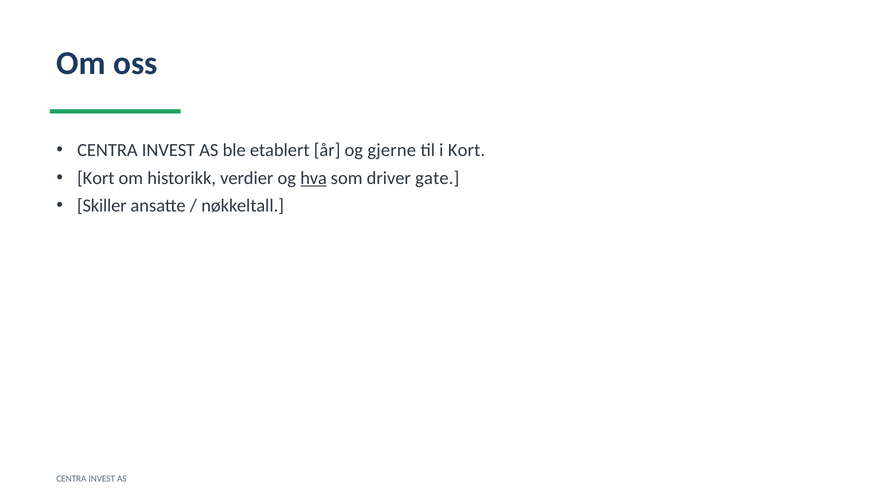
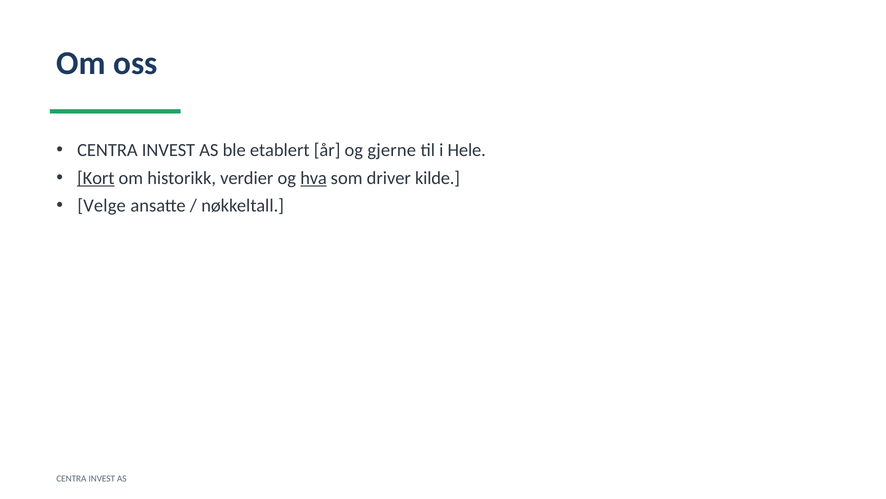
i Kort: Kort -> Hele
Kort at (96, 178) underline: none -> present
gate: gate -> kilde
Skiller: Skiller -> Velge
